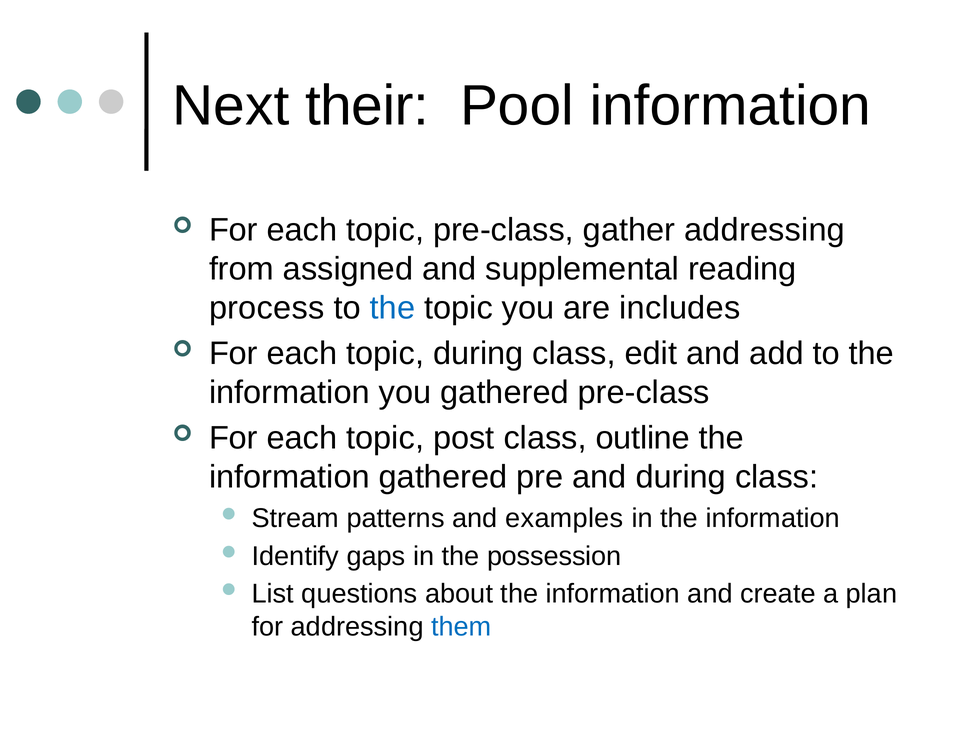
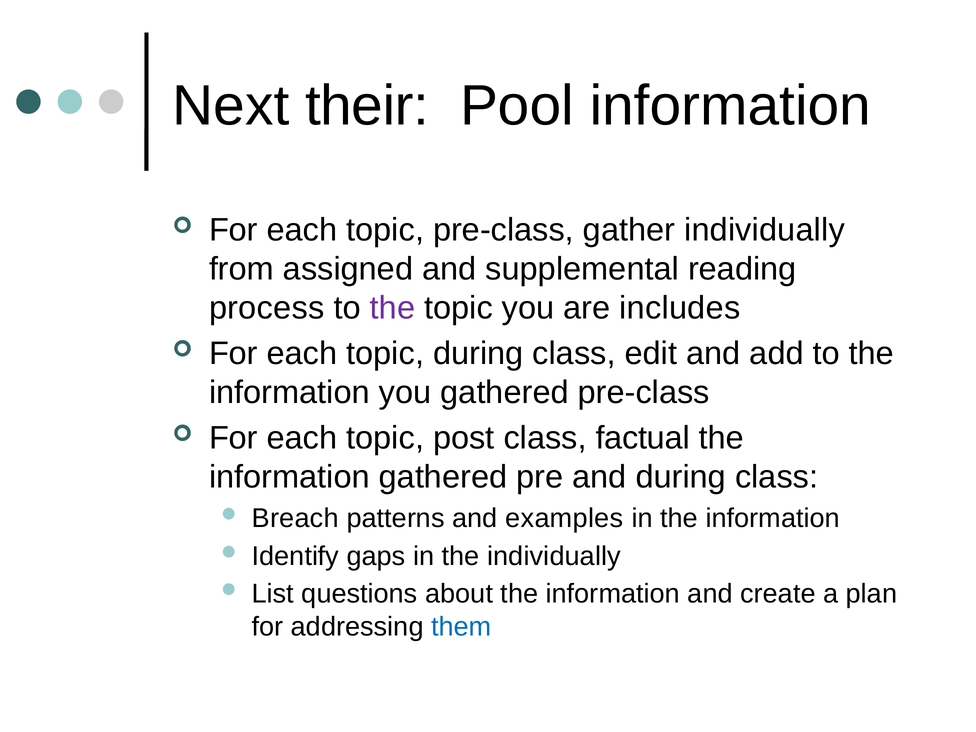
gather addressing: addressing -> individually
the at (392, 308) colour: blue -> purple
outline: outline -> factual
Stream: Stream -> Breach
the possession: possession -> individually
